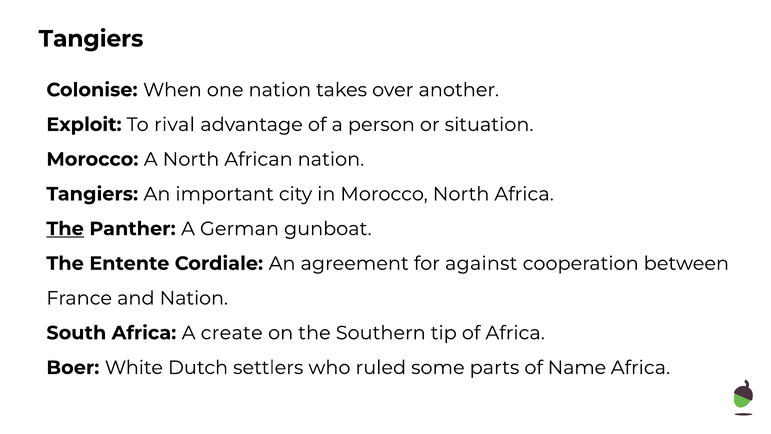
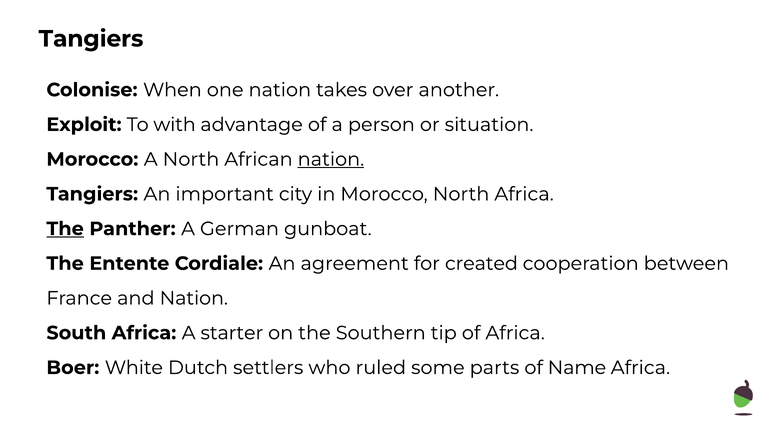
rival: rival -> with
nation at (331, 159) underline: none -> present
against: against -> created
create: create -> starter
